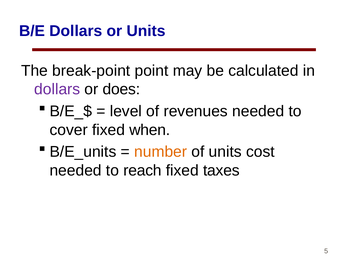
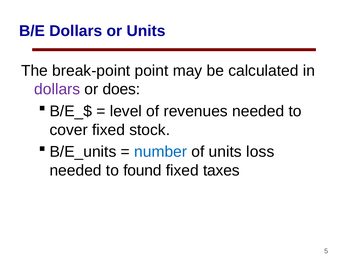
when: when -> stock
number colour: orange -> blue
cost: cost -> loss
reach: reach -> found
